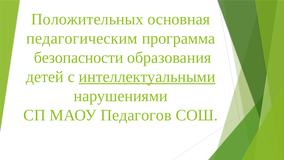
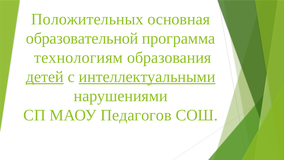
педагогическим: педагогическим -> образовательной
безопасности: безопасности -> технологиям
детей underline: none -> present
